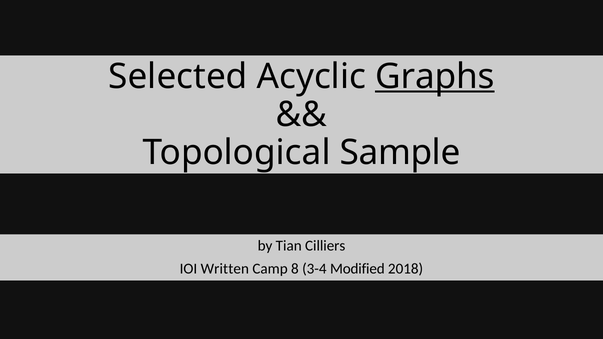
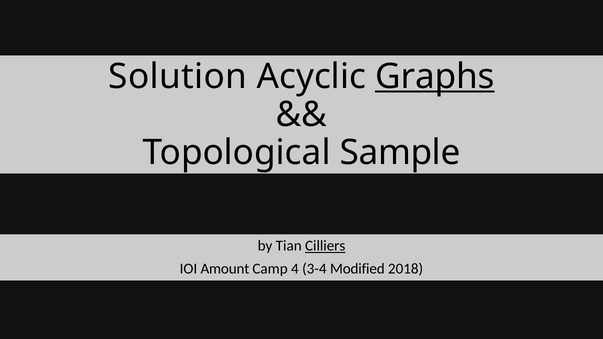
Selected: Selected -> Solution
Cilliers underline: none -> present
Written: Written -> Amount
8: 8 -> 4
